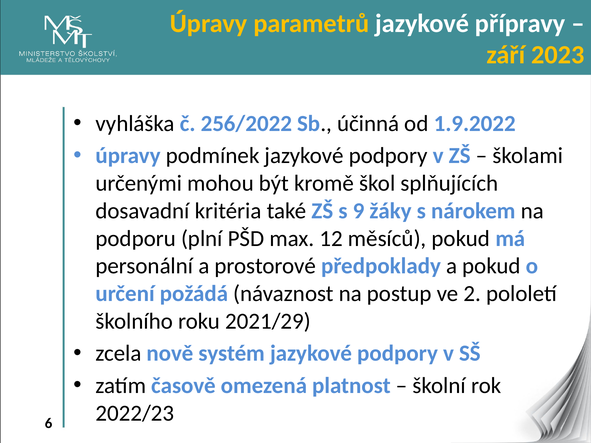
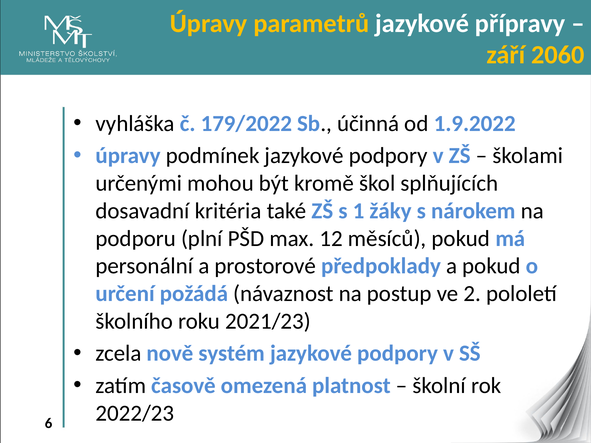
2023: 2023 -> 2060
256/2022: 256/2022 -> 179/2022
9: 9 -> 1
2021/29: 2021/29 -> 2021/23
